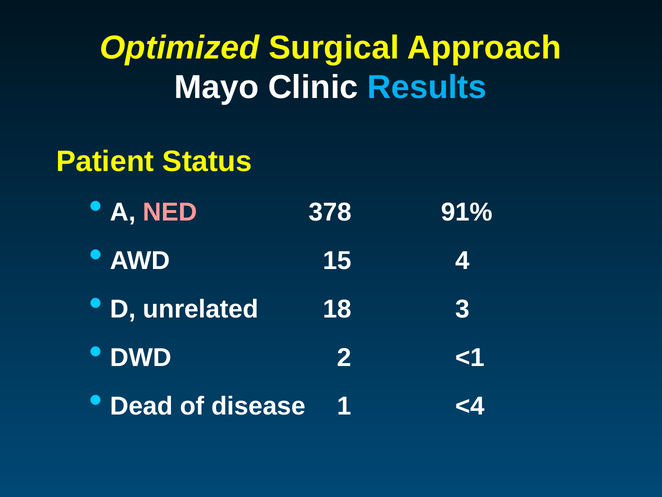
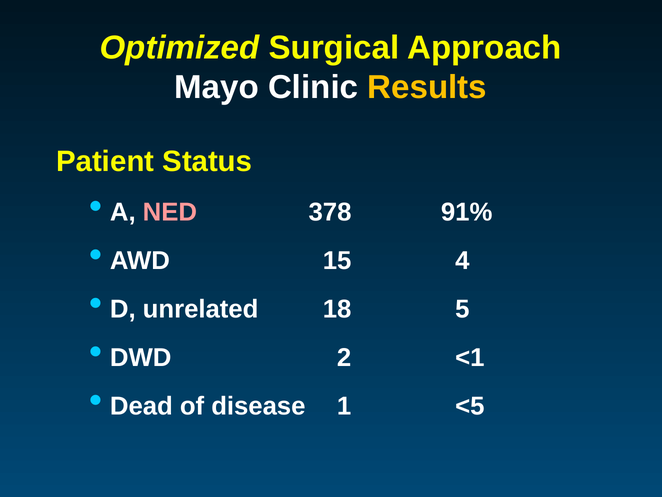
Results colour: light blue -> yellow
3: 3 -> 5
<4: <4 -> <5
